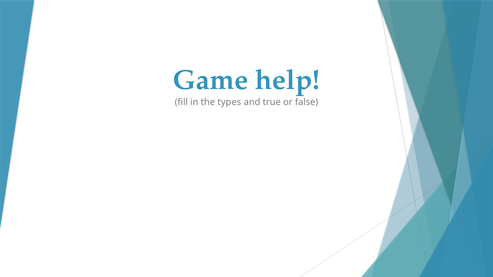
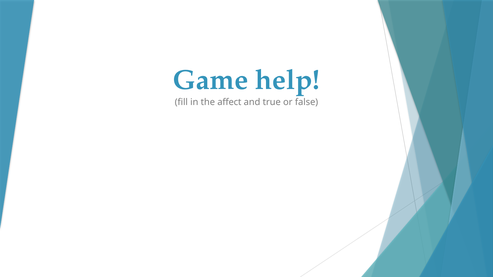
types: types -> affect
